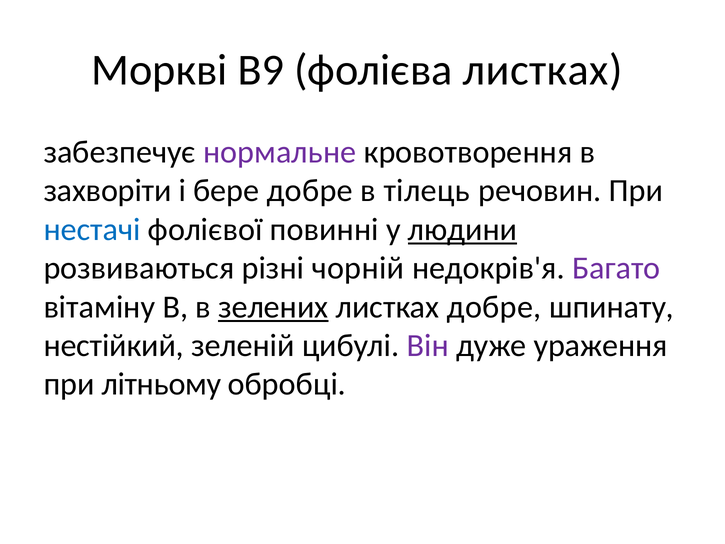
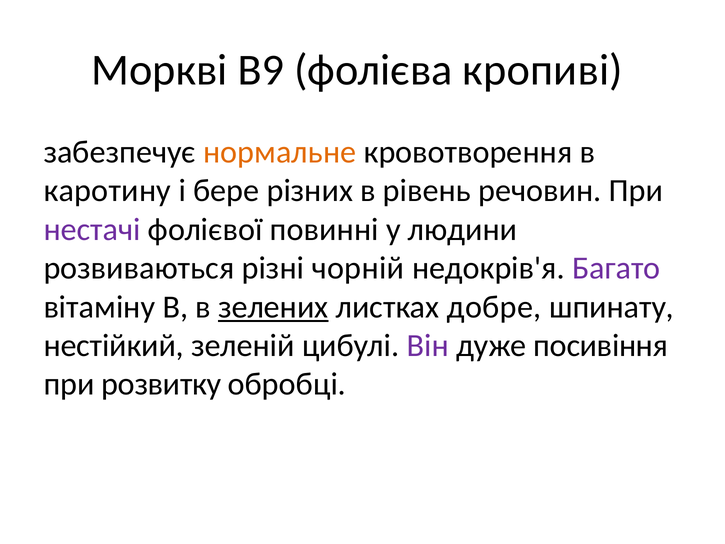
фолієва листках: листках -> кропиві
нормальне colour: purple -> orange
захворіти: захворіти -> каротину
бере добре: добре -> різних
тілець: тілець -> рівень
нестачі colour: blue -> purple
людини underline: present -> none
ураження: ураження -> посивіння
літньому: літньому -> розвитку
